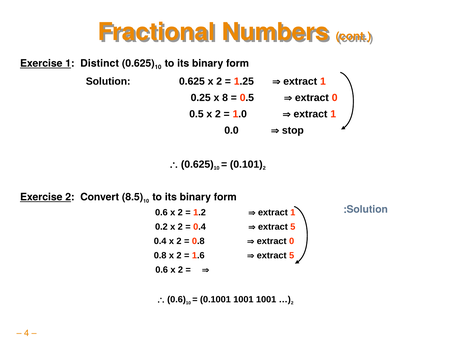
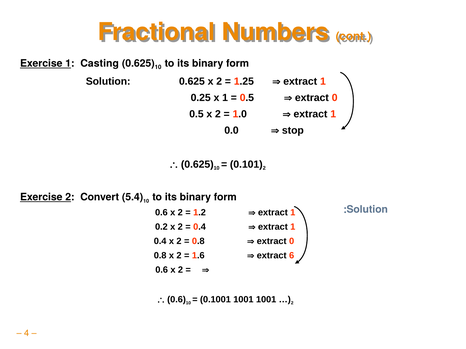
Distinct: Distinct -> Casting
x 8: 8 -> 1
8.5: 8.5 -> 5.4
5 at (293, 227): 5 -> 1
5 at (292, 256): 5 -> 6
